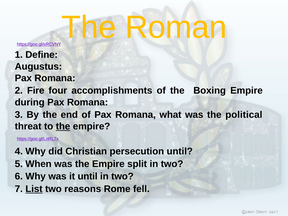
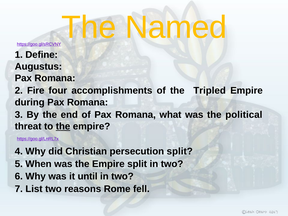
Roman: Roman -> Named
Boxing: Boxing -> Tripled
persecution until: until -> split
List underline: present -> none
